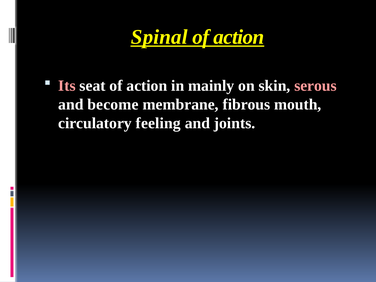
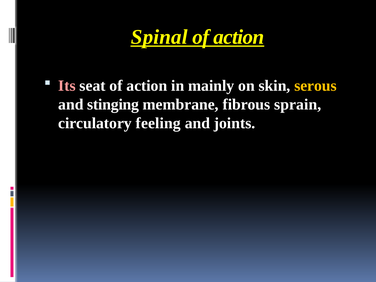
serous colour: pink -> yellow
become: become -> stinging
mouth: mouth -> sprain
